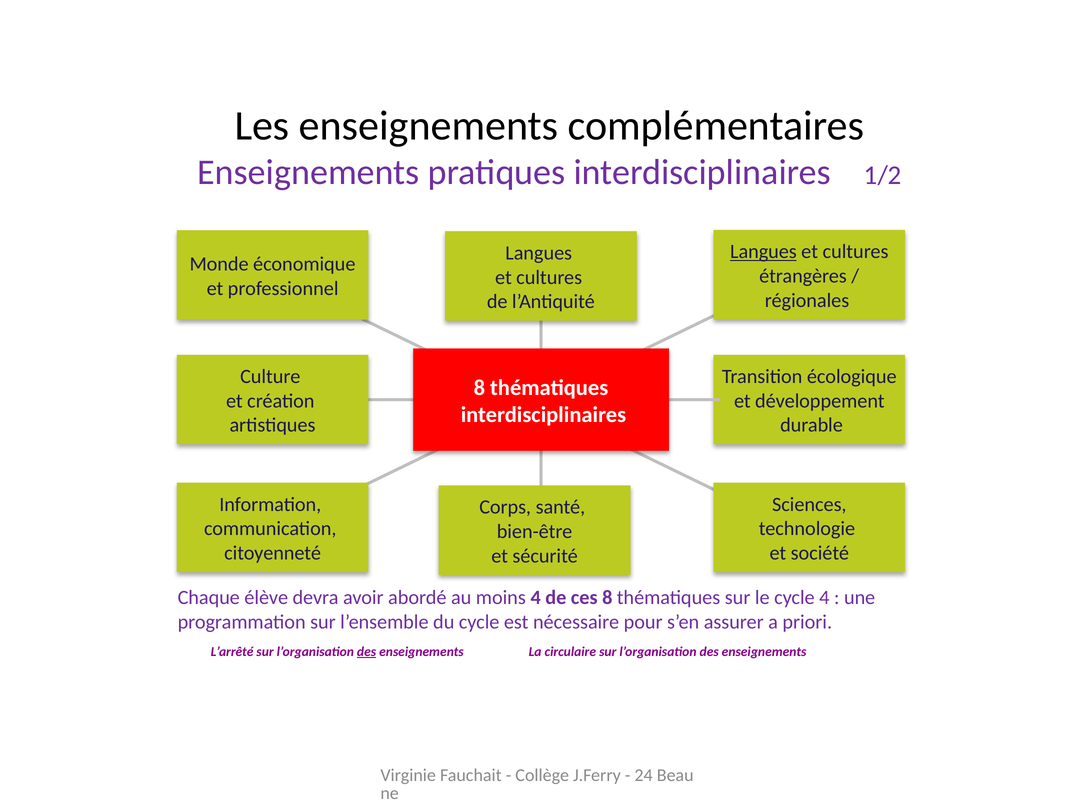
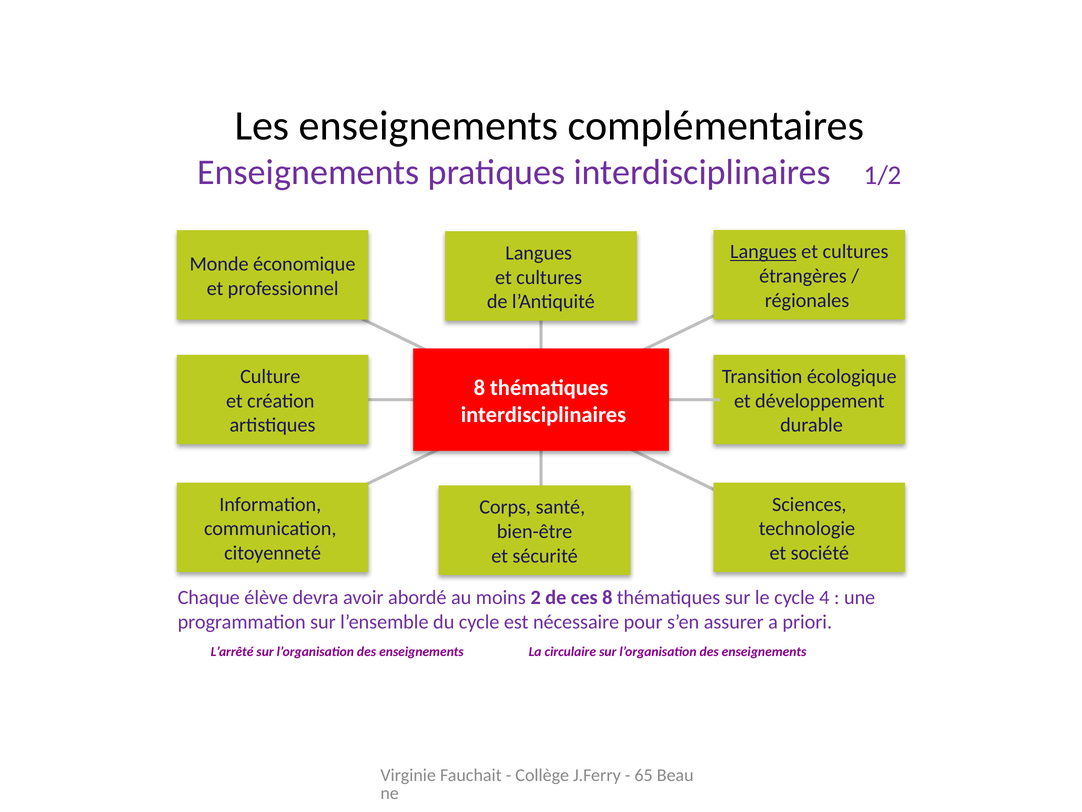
moins 4: 4 -> 2
des at (367, 651) underline: present -> none
24: 24 -> 65
